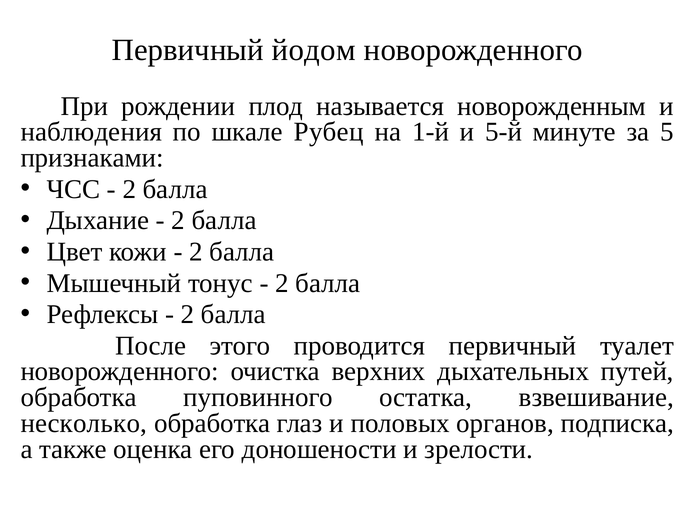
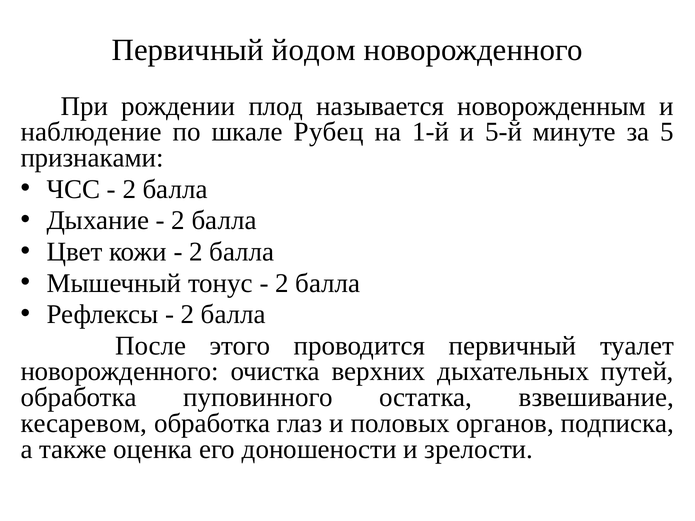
наблюдения: наблюдения -> наблюдение
несколько: несколько -> кесаревом
